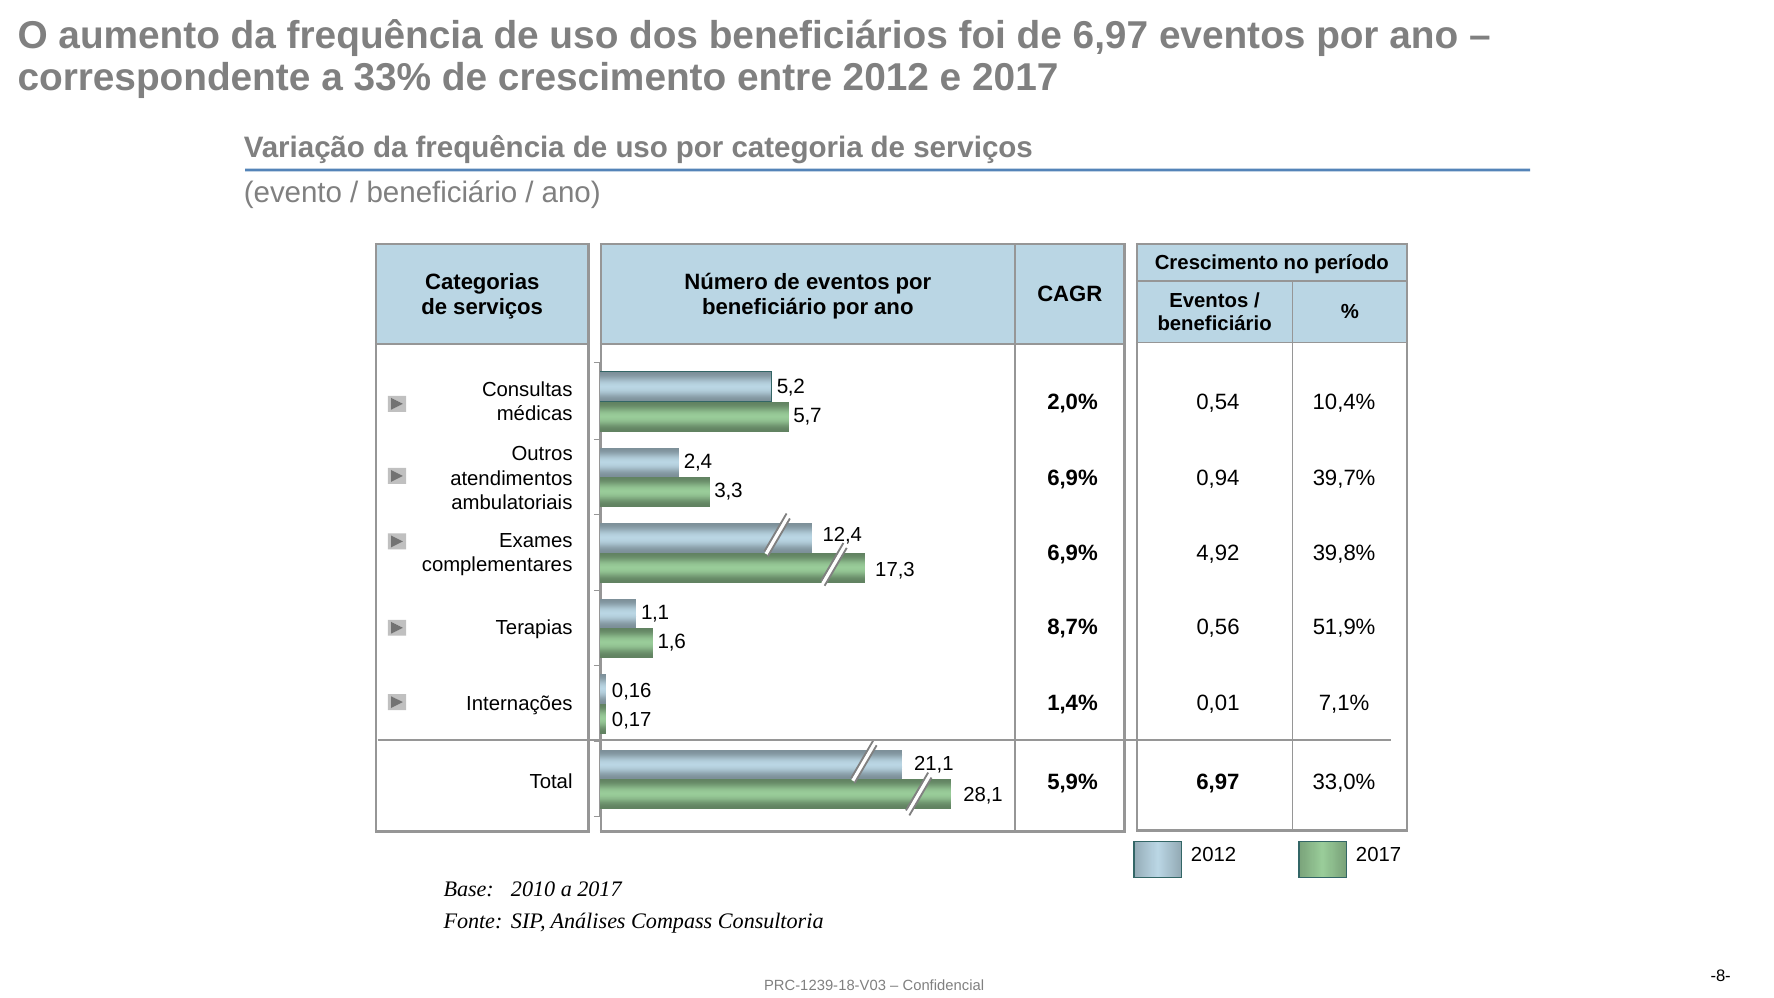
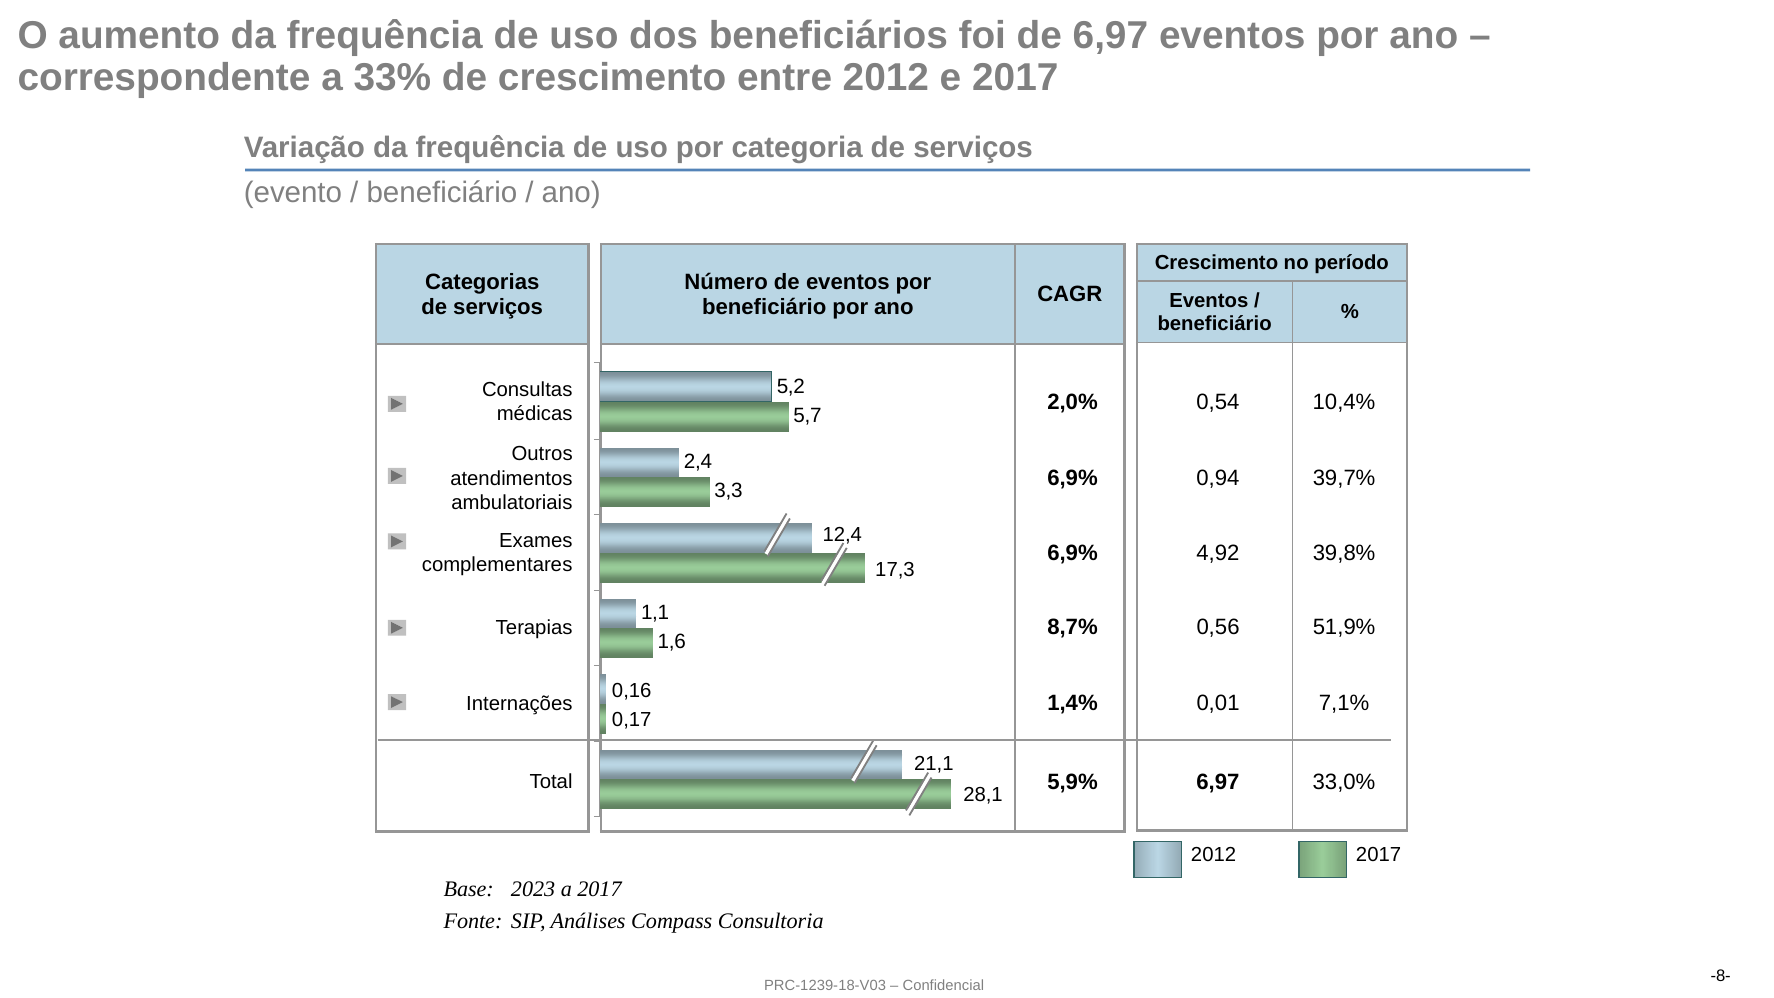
2010: 2010 -> 2023
